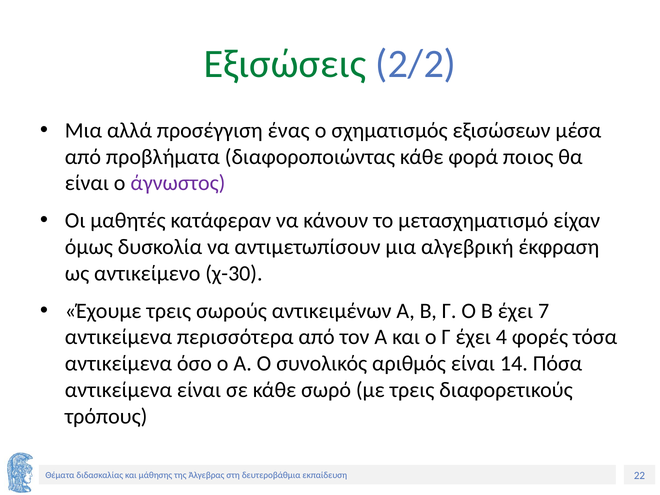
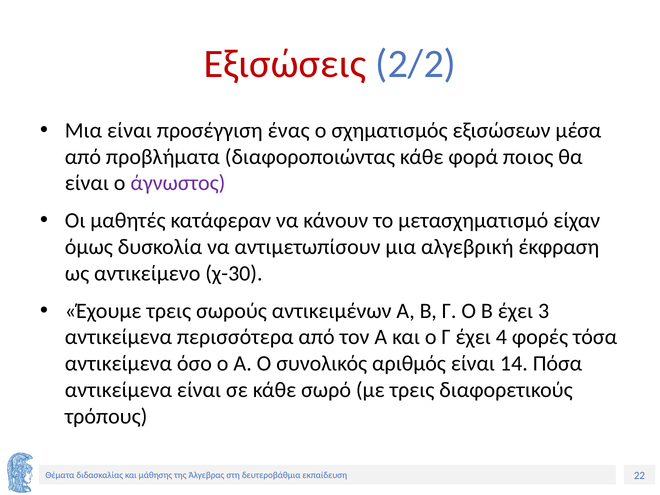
Εξισώσεις colour: green -> red
Μια αλλά: αλλά -> είναι
7: 7 -> 3
